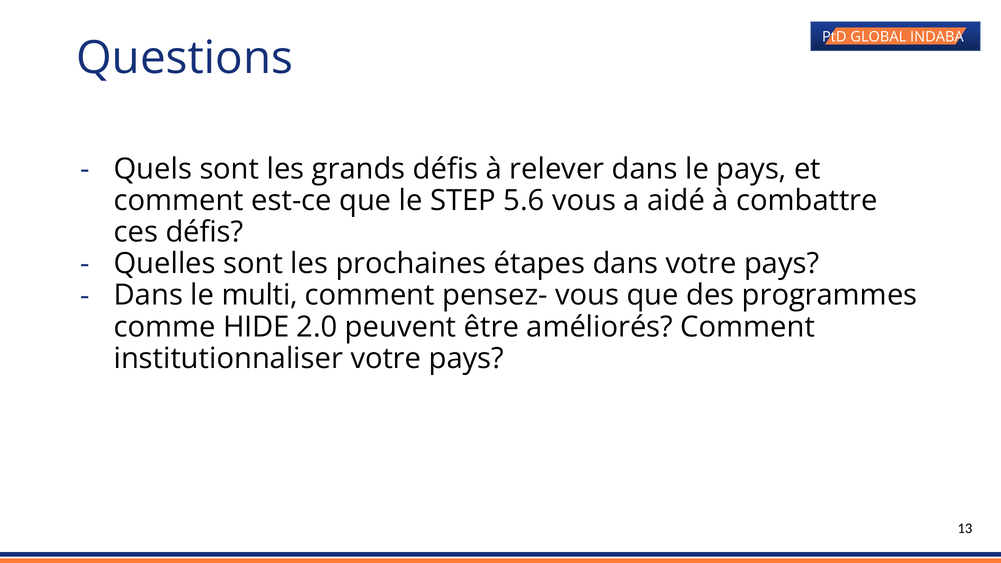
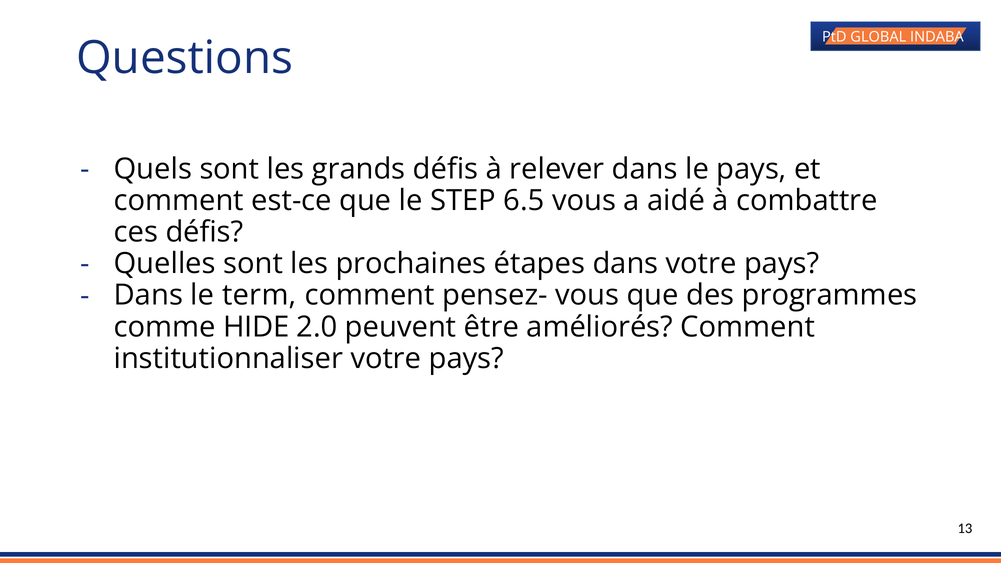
5.6: 5.6 -> 6.5
multi: multi -> term
